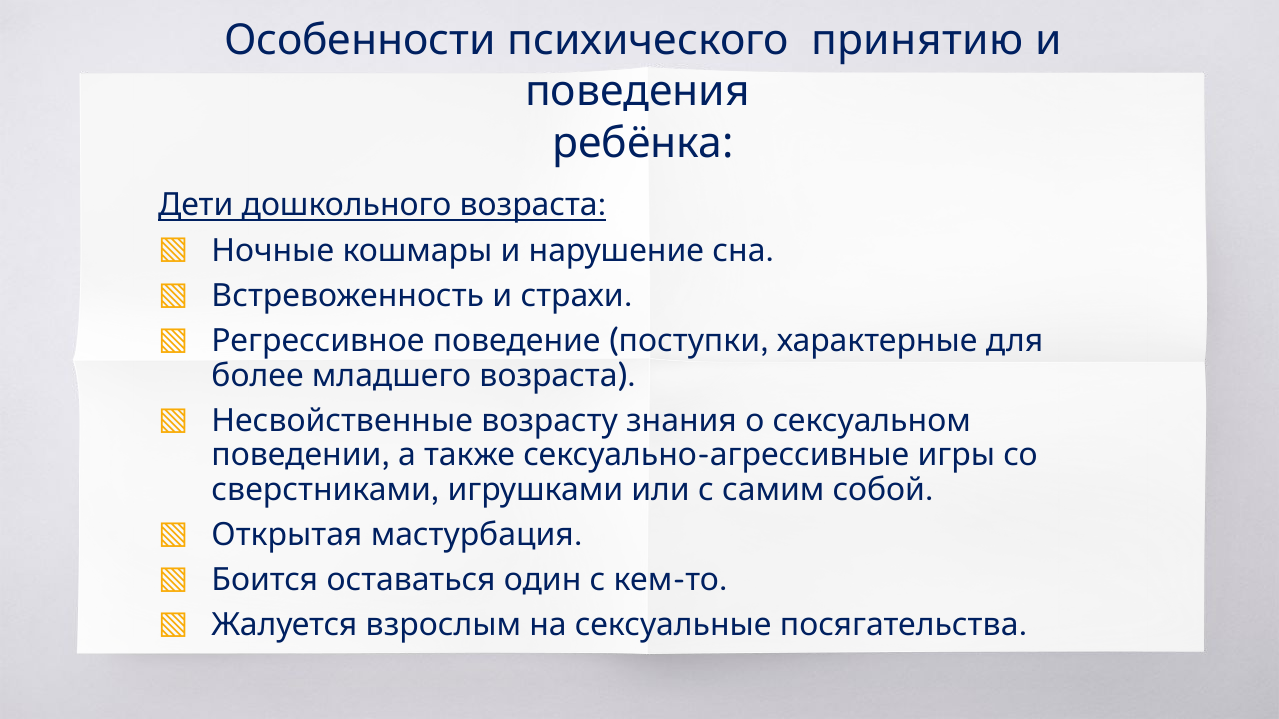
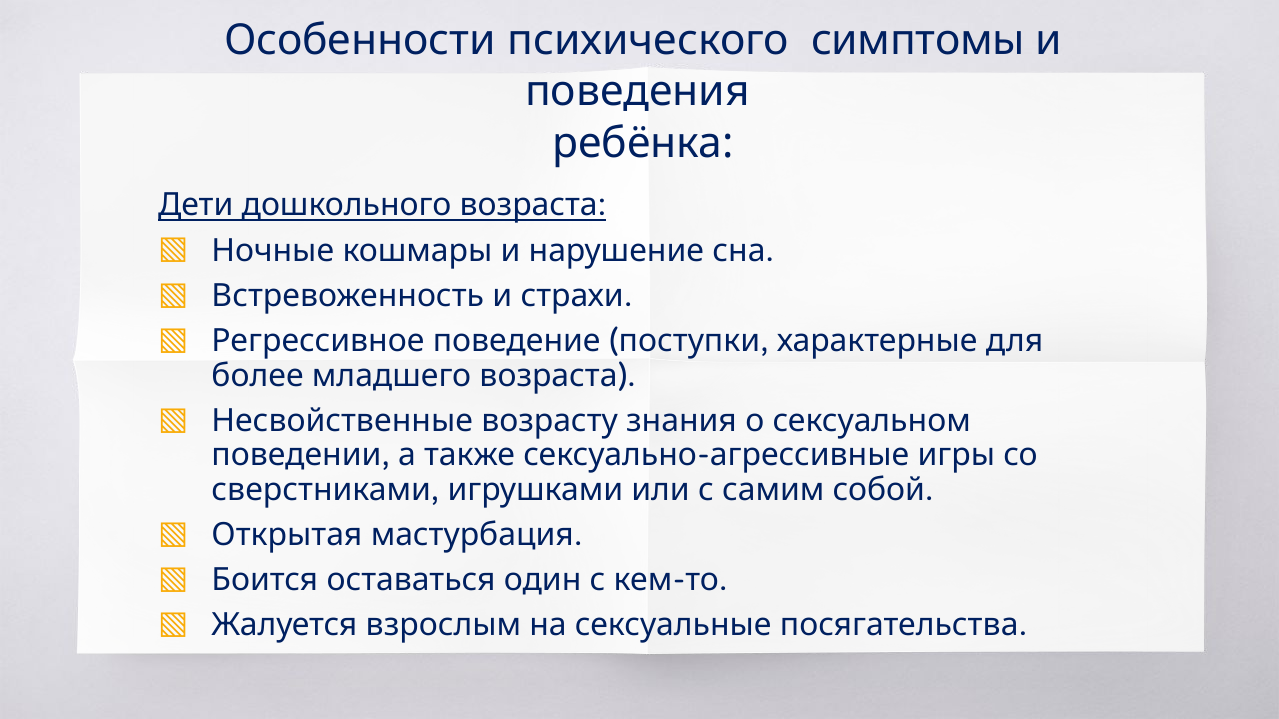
принятию: принятию -> симптомы
